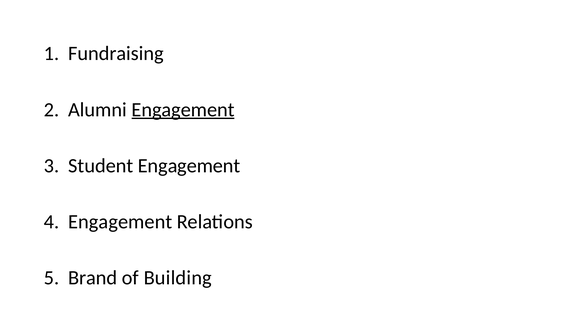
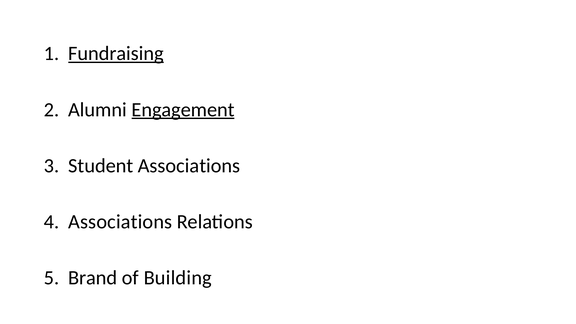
Fundraising underline: none -> present
Student Engagement: Engagement -> Associations
Engagement at (120, 222): Engagement -> Associations
